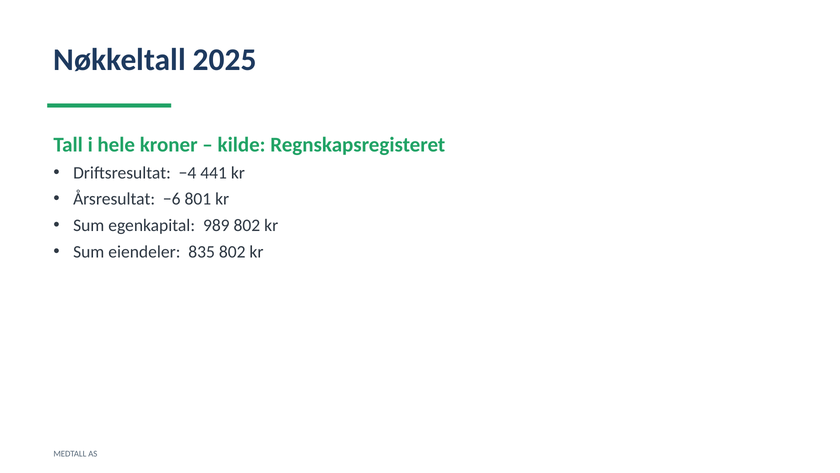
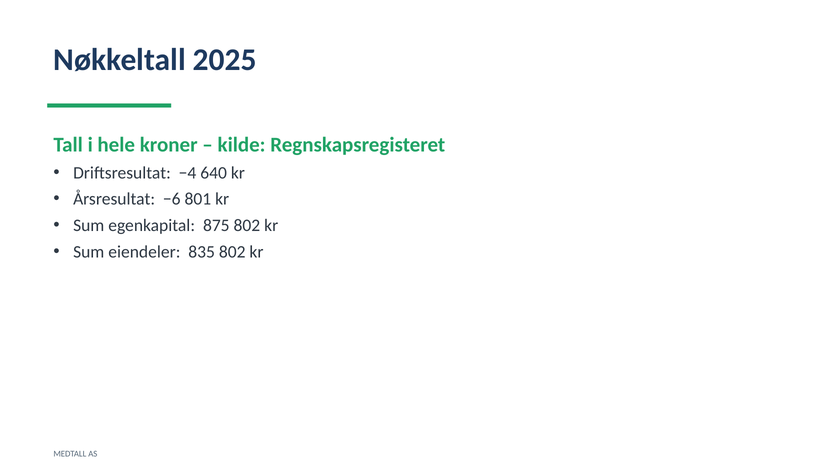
441: 441 -> 640
989: 989 -> 875
